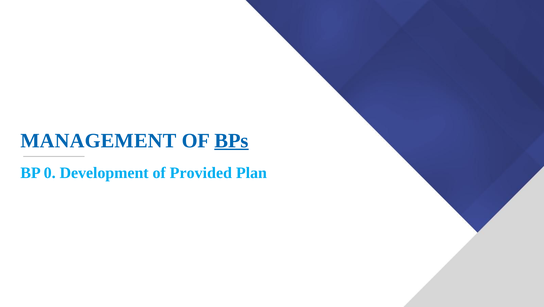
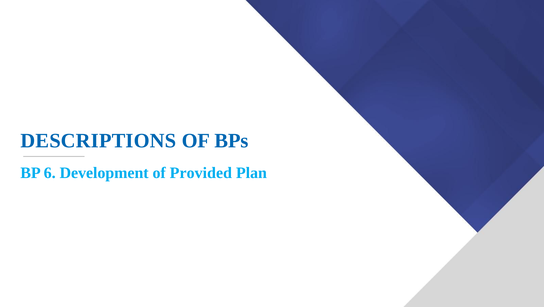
MANAGEMENT: MANAGEMENT -> DESCRIPTIONS
BPs underline: present -> none
0: 0 -> 6
